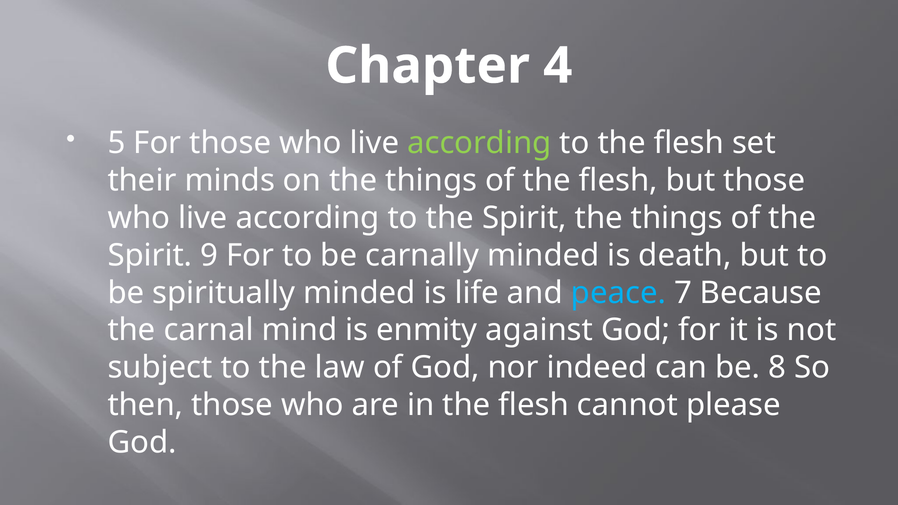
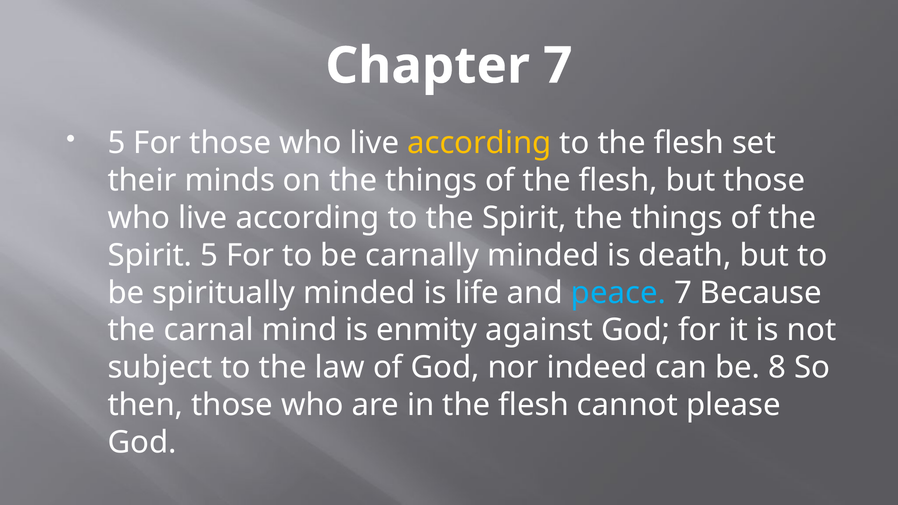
Chapter 4: 4 -> 7
according at (479, 143) colour: light green -> yellow
Spirit 9: 9 -> 5
